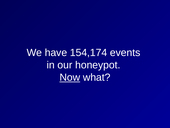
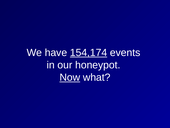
154,174 underline: none -> present
